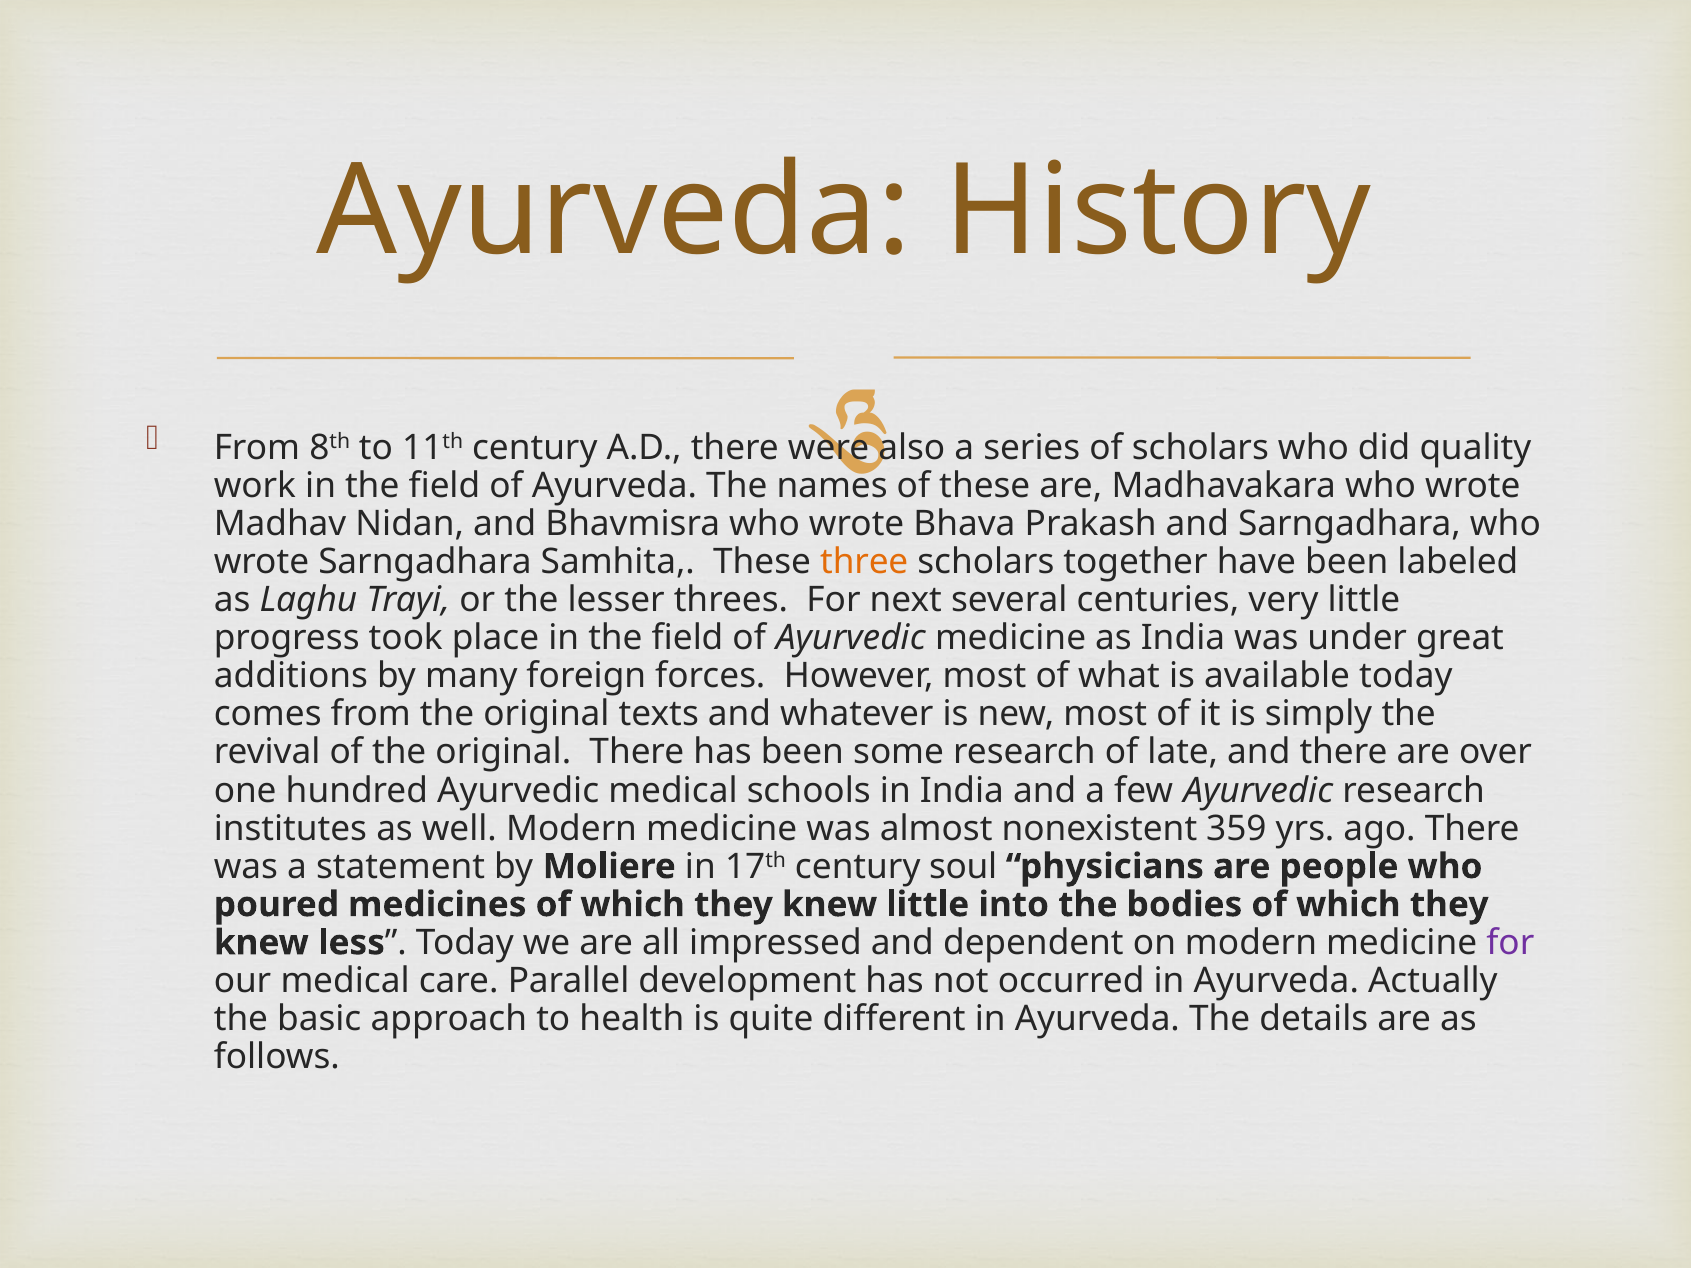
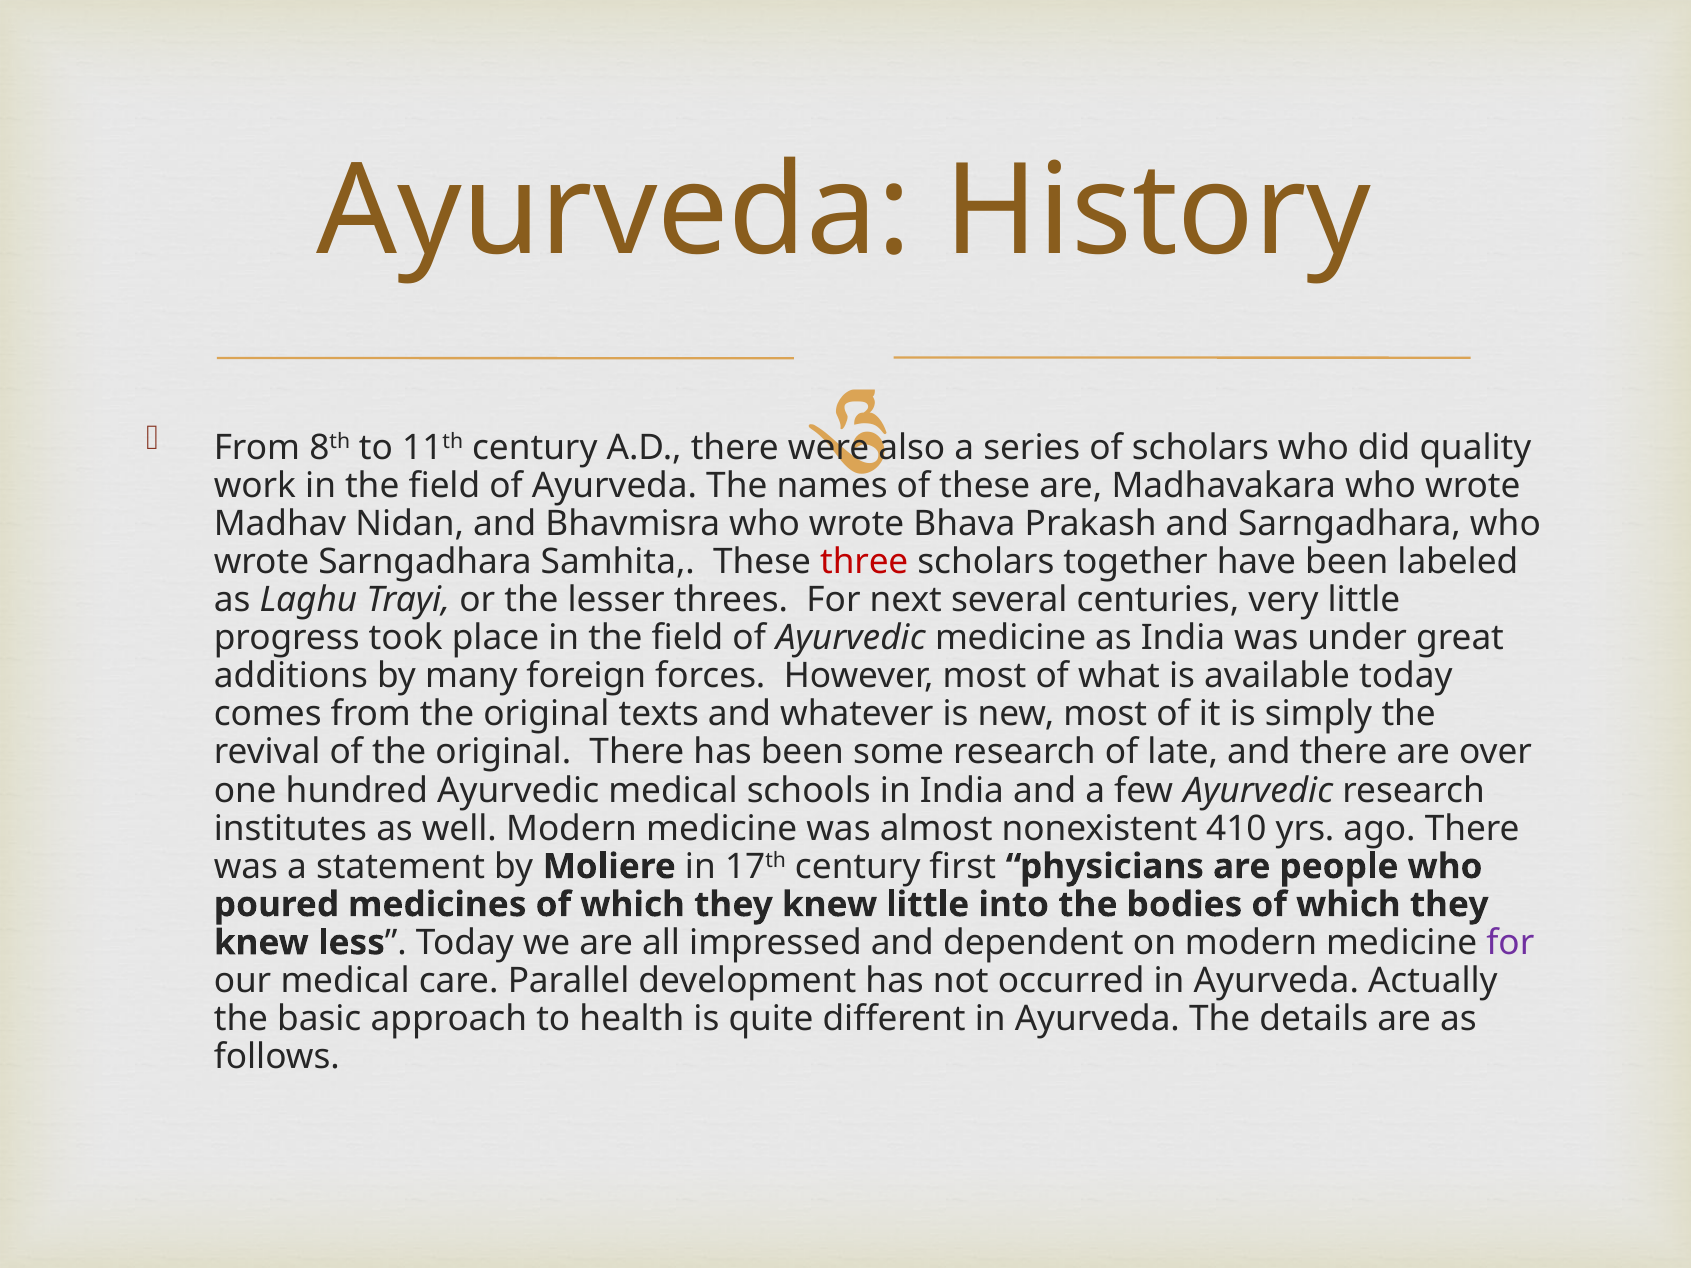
three colour: orange -> red
359: 359 -> 410
soul: soul -> first
